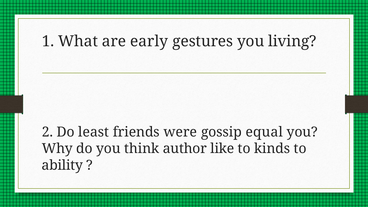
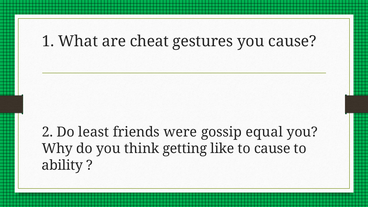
early: early -> cheat
you living: living -> cause
author: author -> getting
to kinds: kinds -> cause
